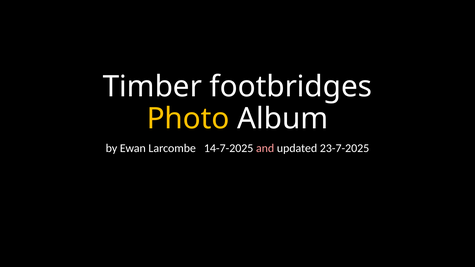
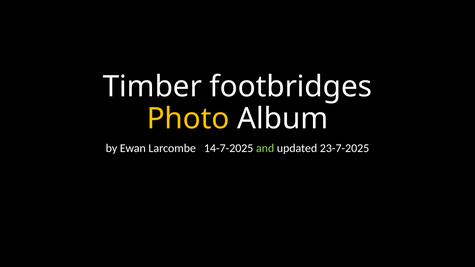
and colour: pink -> light green
